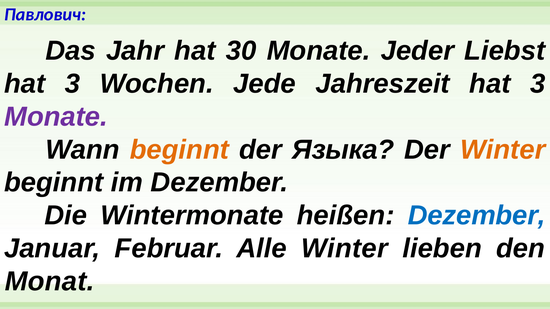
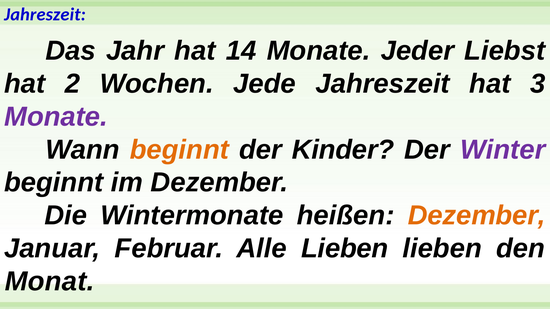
Павлович at (45, 14): Павлович -> Jahreszeit
30: 30 -> 14
3 at (73, 84): 3 -> 2
Языка: Языка -> Kinder
Winter at (503, 150) colour: orange -> purple
Dezember at (477, 216) colour: blue -> orange
Alle Winter: Winter -> Lieben
